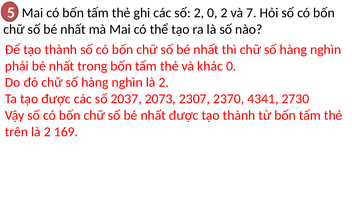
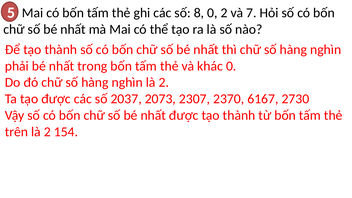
số 2: 2 -> 8
4341: 4341 -> 6167
169: 169 -> 154
